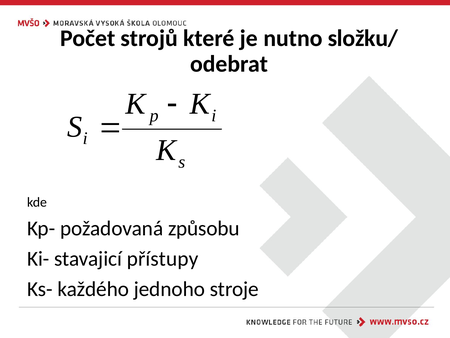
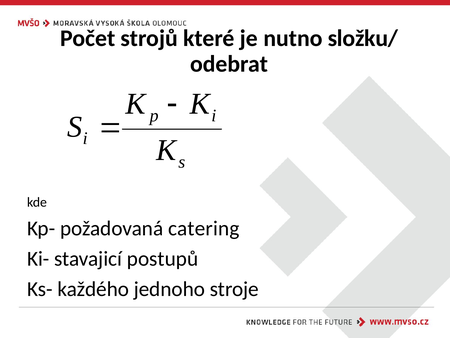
způsobu: způsobu -> catering
přístupy: přístupy -> postupů
